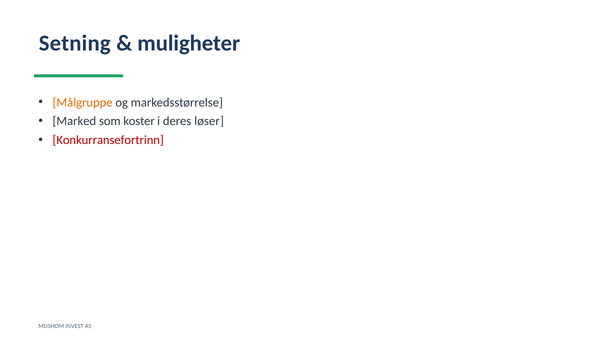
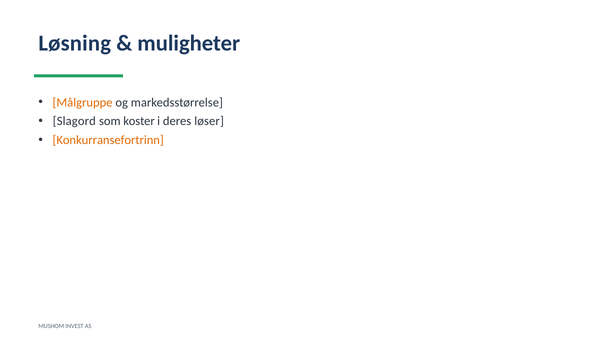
Setning: Setning -> Løsning
Marked: Marked -> Slagord
Konkurransefortrinn colour: red -> orange
